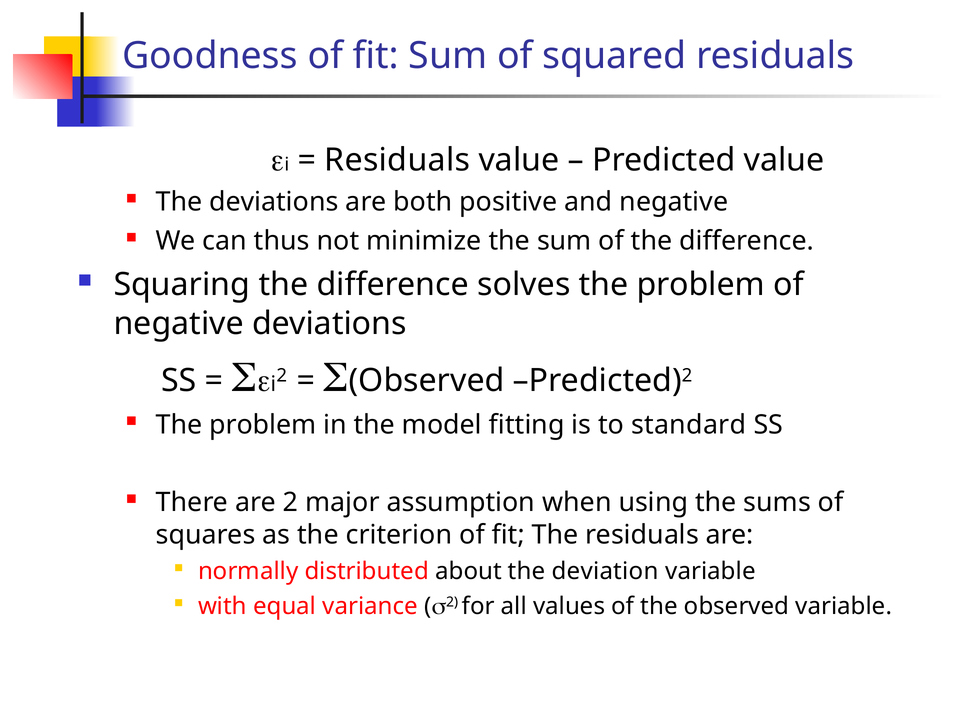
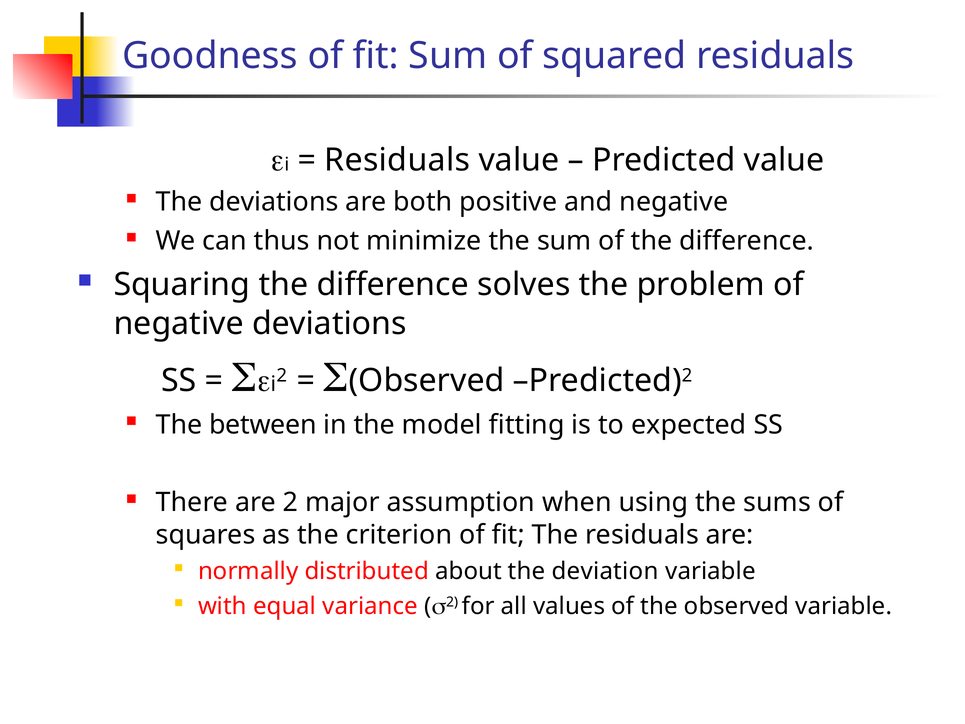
problem at (263, 425): problem -> between
standard: standard -> expected
